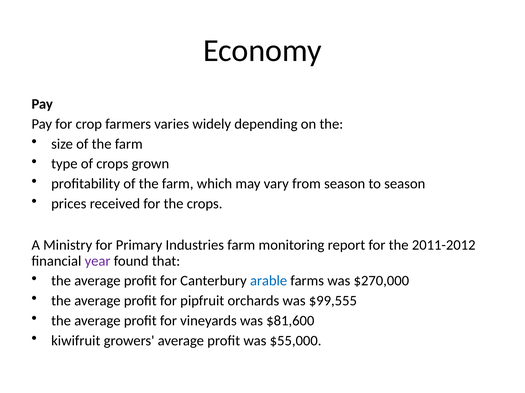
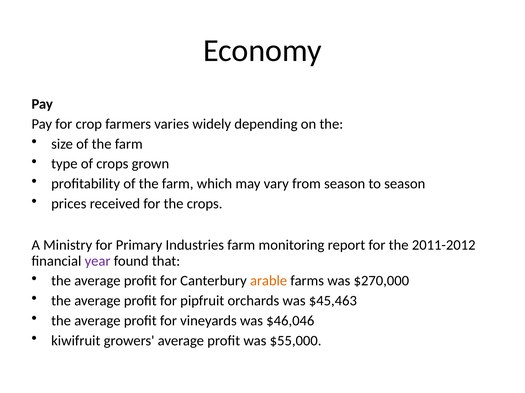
arable colour: blue -> orange
$99,555: $99,555 -> $45,463
$81,600: $81,600 -> $46,046
